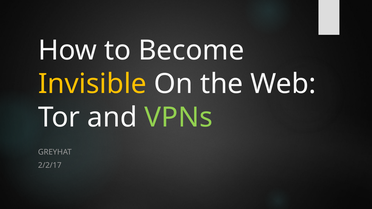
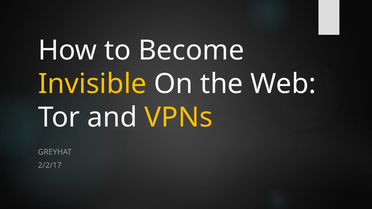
VPNs colour: light green -> yellow
